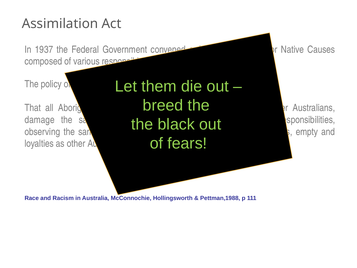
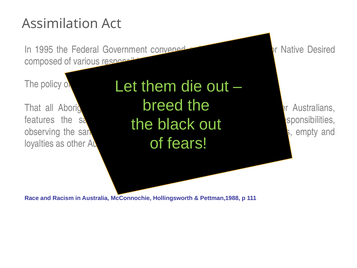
1937: 1937 -> 1995
Causes: Causes -> Desired
damage: damage -> features
